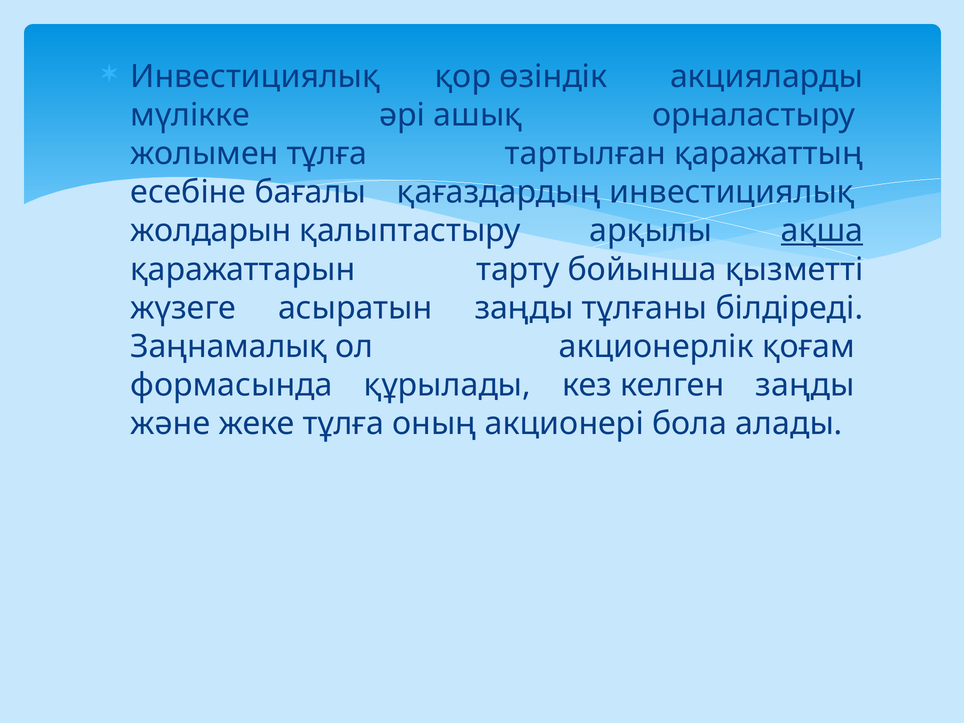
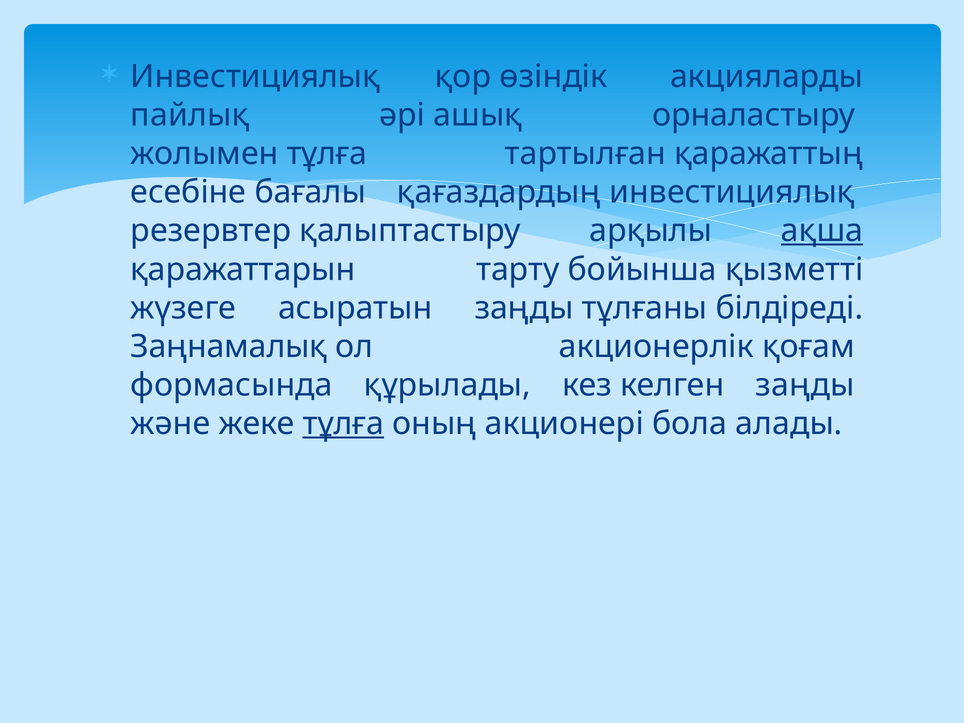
мүлікке: мүлікке -> пайлық
жолдарын: жолдарын -> резервтер
тұлға at (343, 424) underline: none -> present
